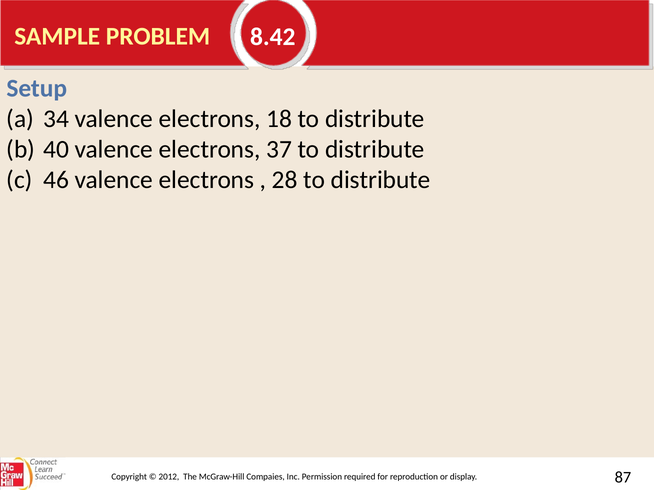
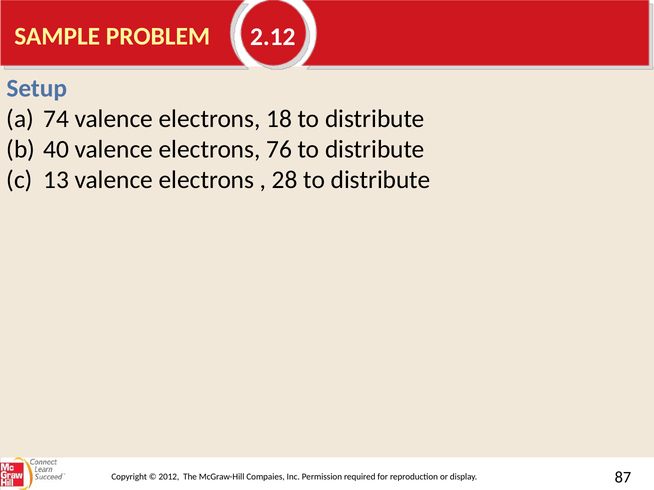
8.42: 8.42 -> 2.12
34: 34 -> 74
37: 37 -> 76
46: 46 -> 13
